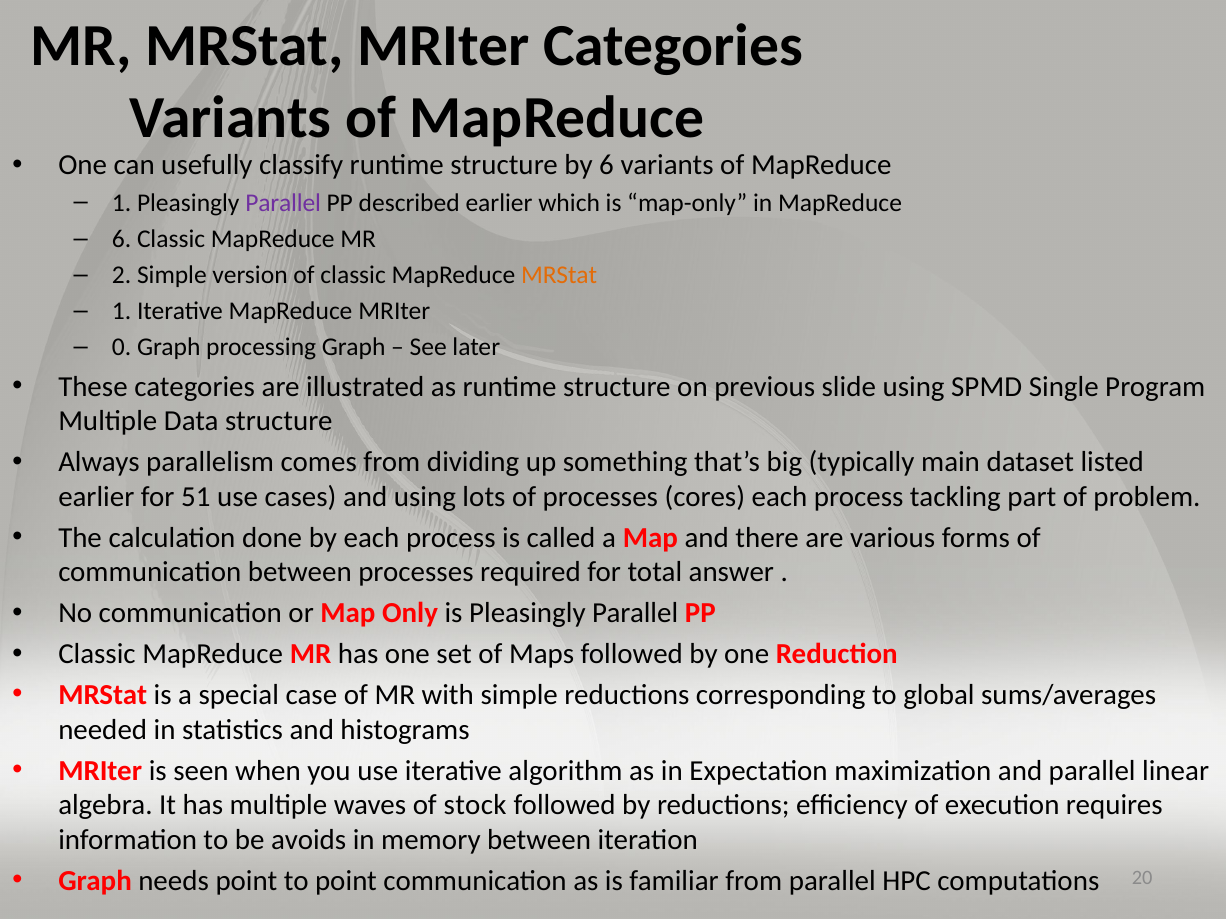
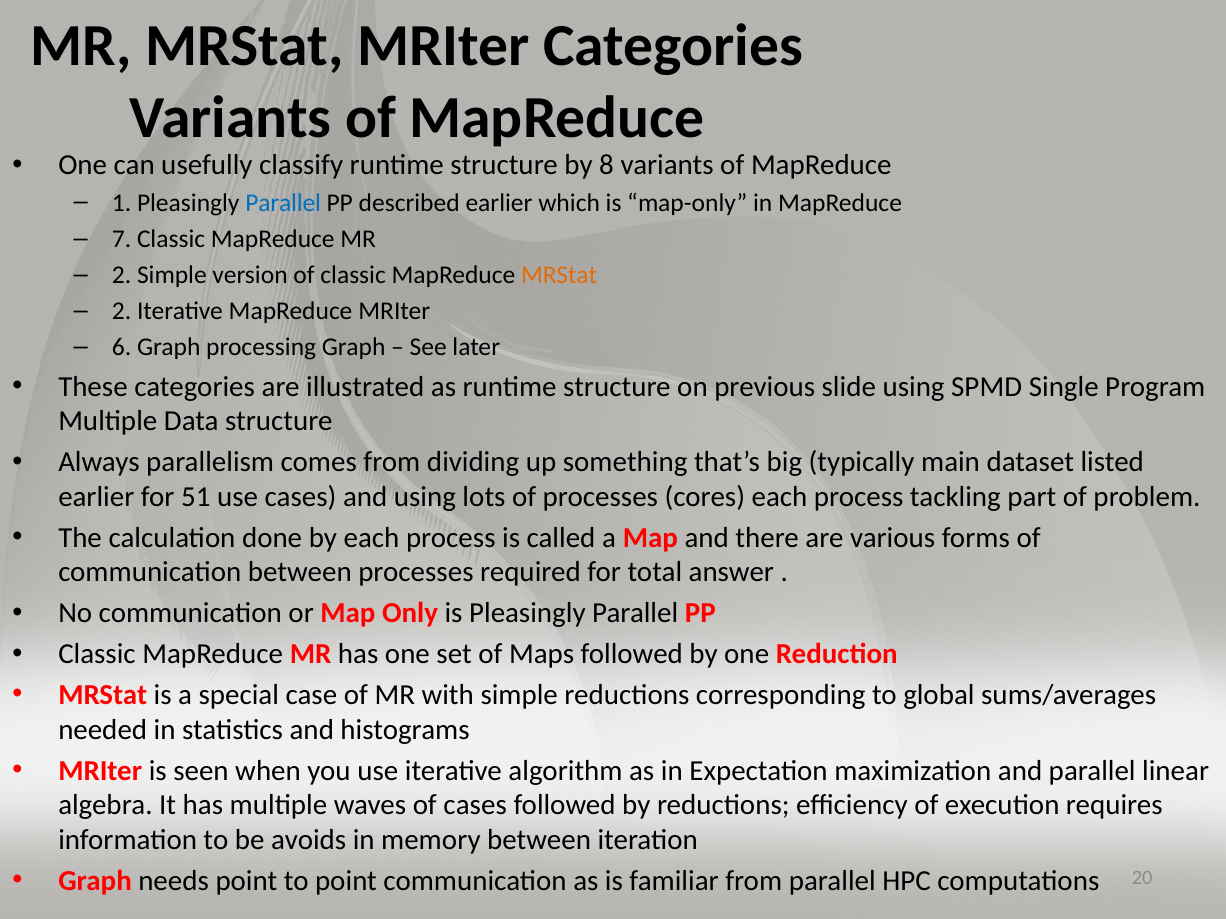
by 6: 6 -> 8
Parallel at (283, 203) colour: purple -> blue
6 at (122, 239): 6 -> 7
1 at (122, 311): 1 -> 2
0: 0 -> 6
of stock: stock -> cases
